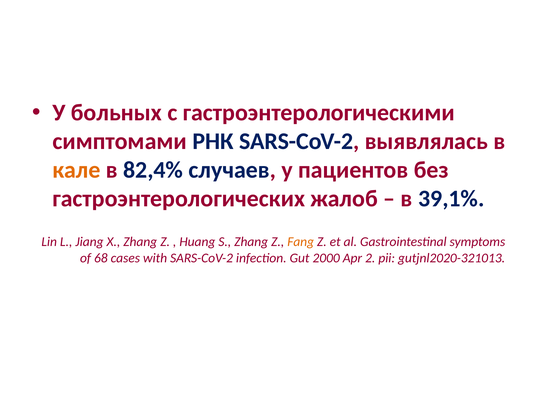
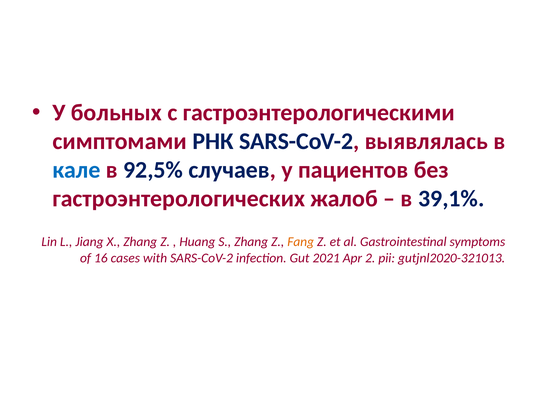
кале colour: orange -> blue
82,4%: 82,4% -> 92,5%
68: 68 -> 16
2000: 2000 -> 2021
